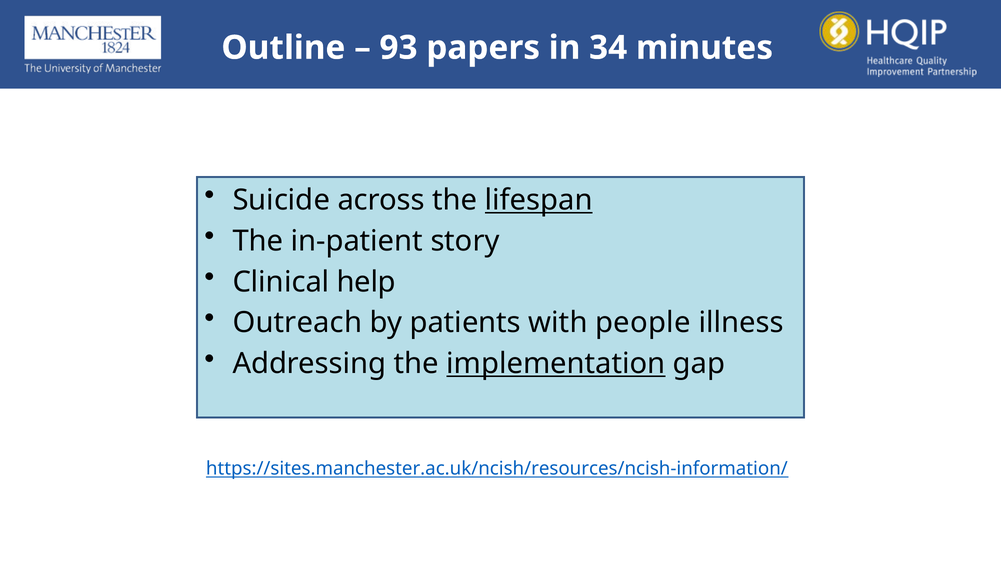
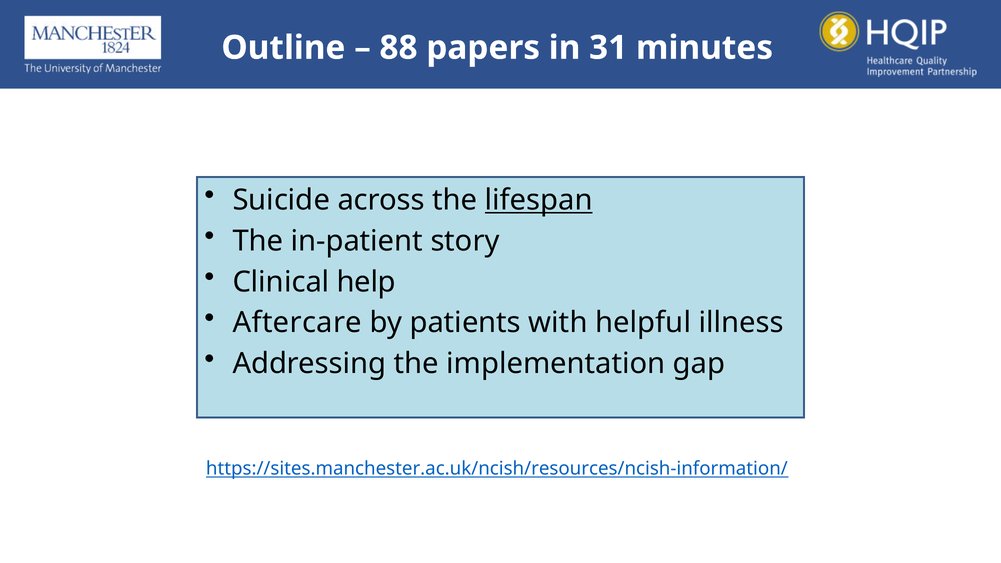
93: 93 -> 88
34: 34 -> 31
Outreach: Outreach -> Aftercare
people: people -> helpful
implementation underline: present -> none
